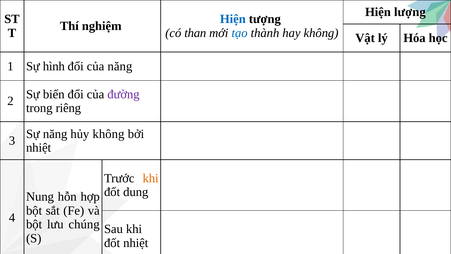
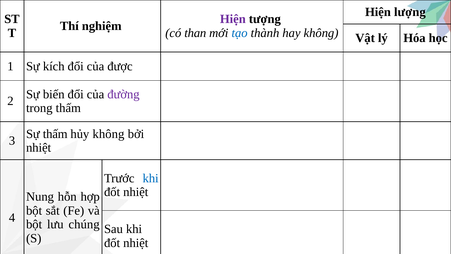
Hiện at (233, 19) colour: blue -> purple
hình: hình -> kích
của năng: năng -> được
trong riêng: riêng -> thấm
Sự năng: năng -> thấm
khi at (151, 178) colour: orange -> blue
dung at (136, 192): dung -> nhiệt
